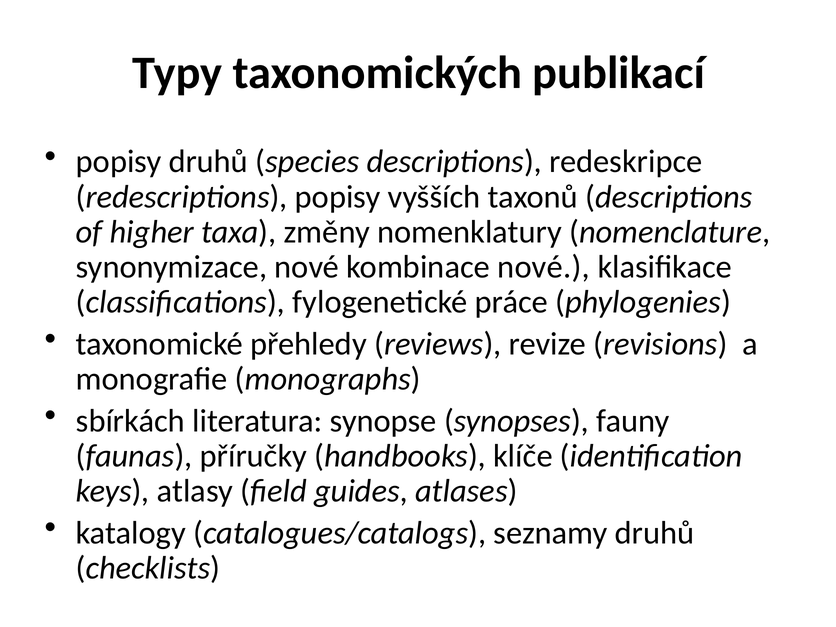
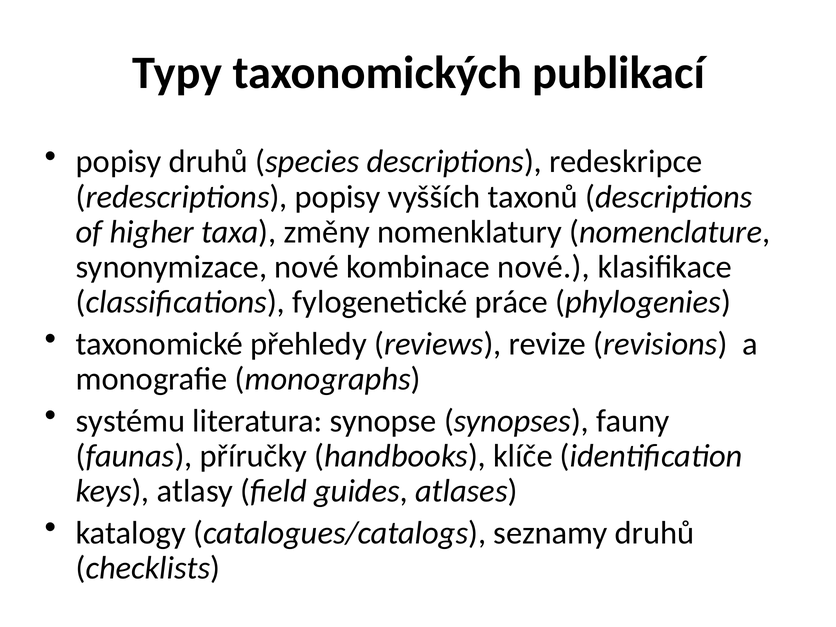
sbírkách: sbírkách -> systému
